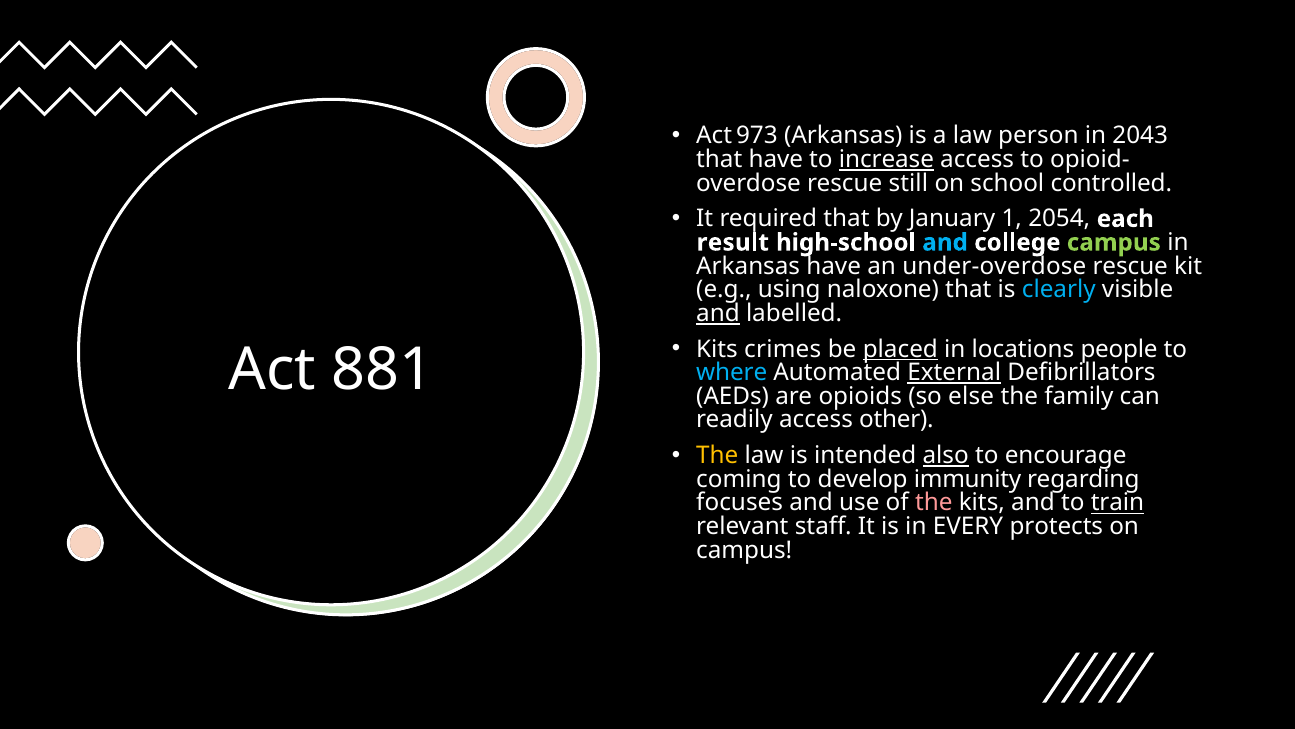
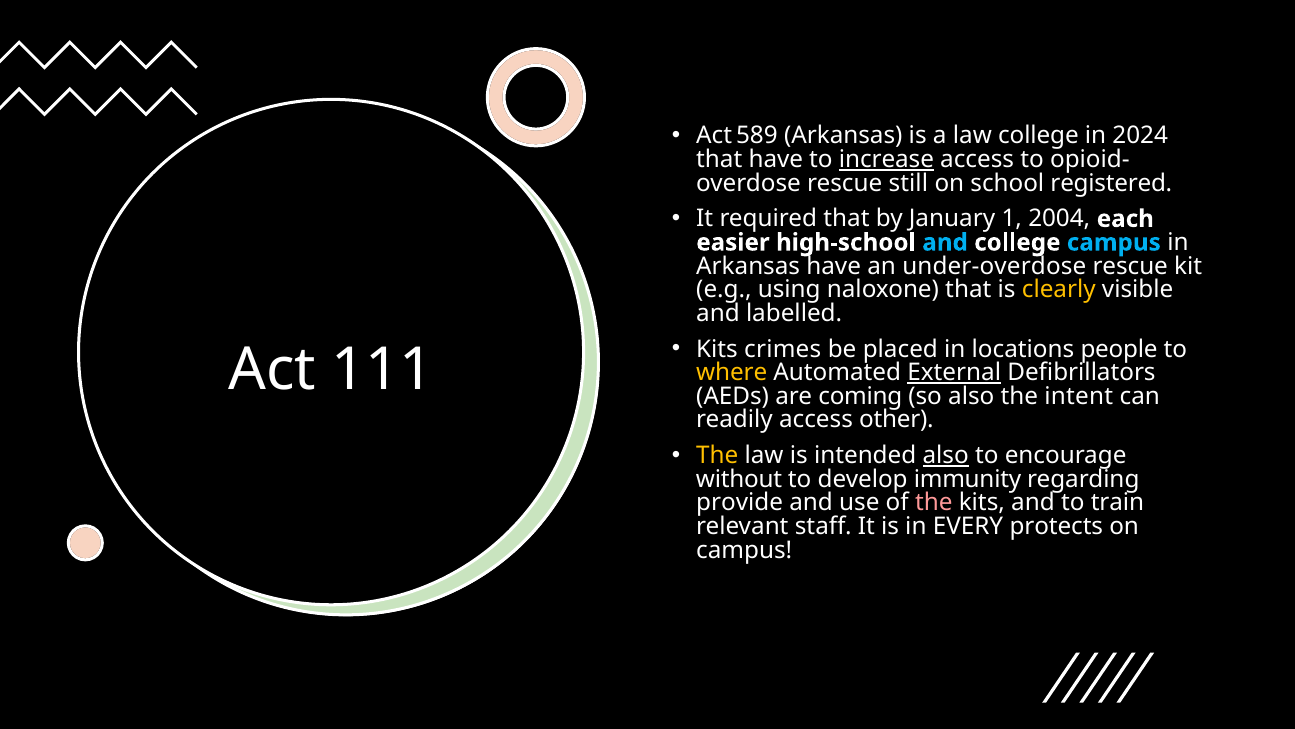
973: 973 -> 589
law person: person -> college
2043: 2043 -> 2024
controlled: controlled -> registered
2054: 2054 -> 2004
result: result -> easier
campus at (1114, 242) colour: light green -> light blue
clearly colour: light blue -> yellow
and at (718, 313) underline: present -> none
placed underline: present -> none
881: 881 -> 111
where colour: light blue -> yellow
opioids: opioids -> coming
so else: else -> also
family: family -> intent
coming: coming -> without
focuses: focuses -> provide
train underline: present -> none
